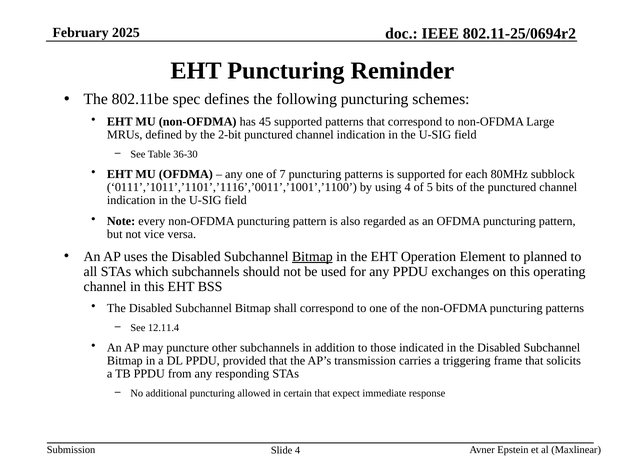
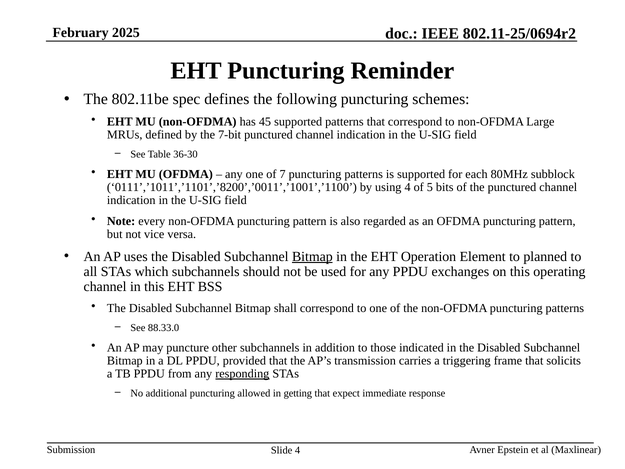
2-bit: 2-bit -> 7-bit
0111’,’1011’,’1101’,’1116’,’0011’,’1001’,’1100: 0111’,’1011’,’1101’,’1116’,’0011’,’1001’,’1100 -> 0111’,’1011’,’1101’,’8200’,’0011’,’1001’,’1100
12.11.4: 12.11.4 -> 88.33.0
responding underline: none -> present
certain: certain -> getting
